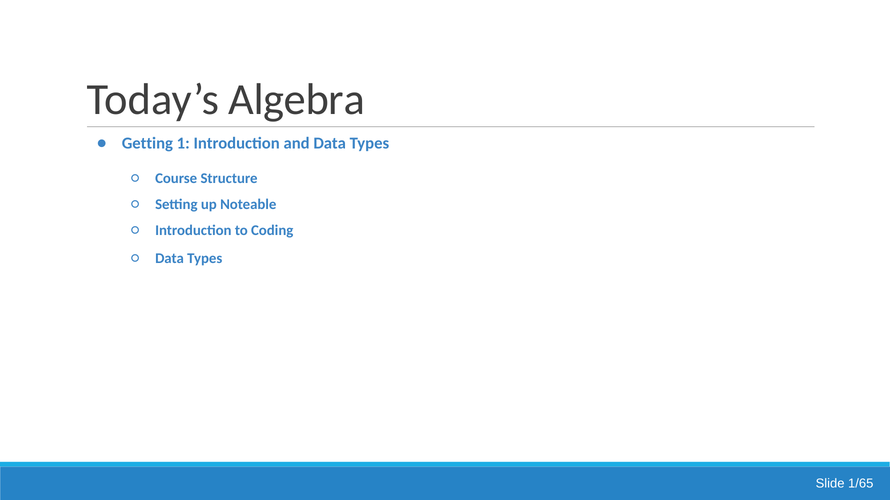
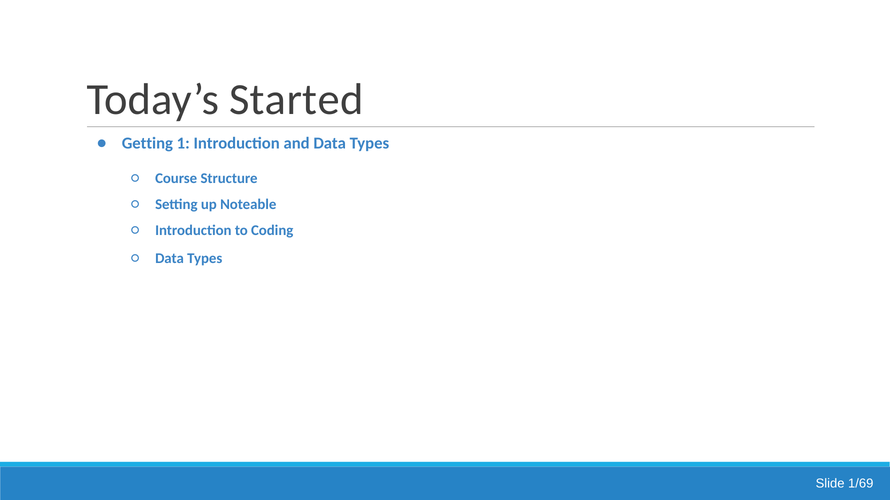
Algebra: Algebra -> Started
1/65: 1/65 -> 1/69
